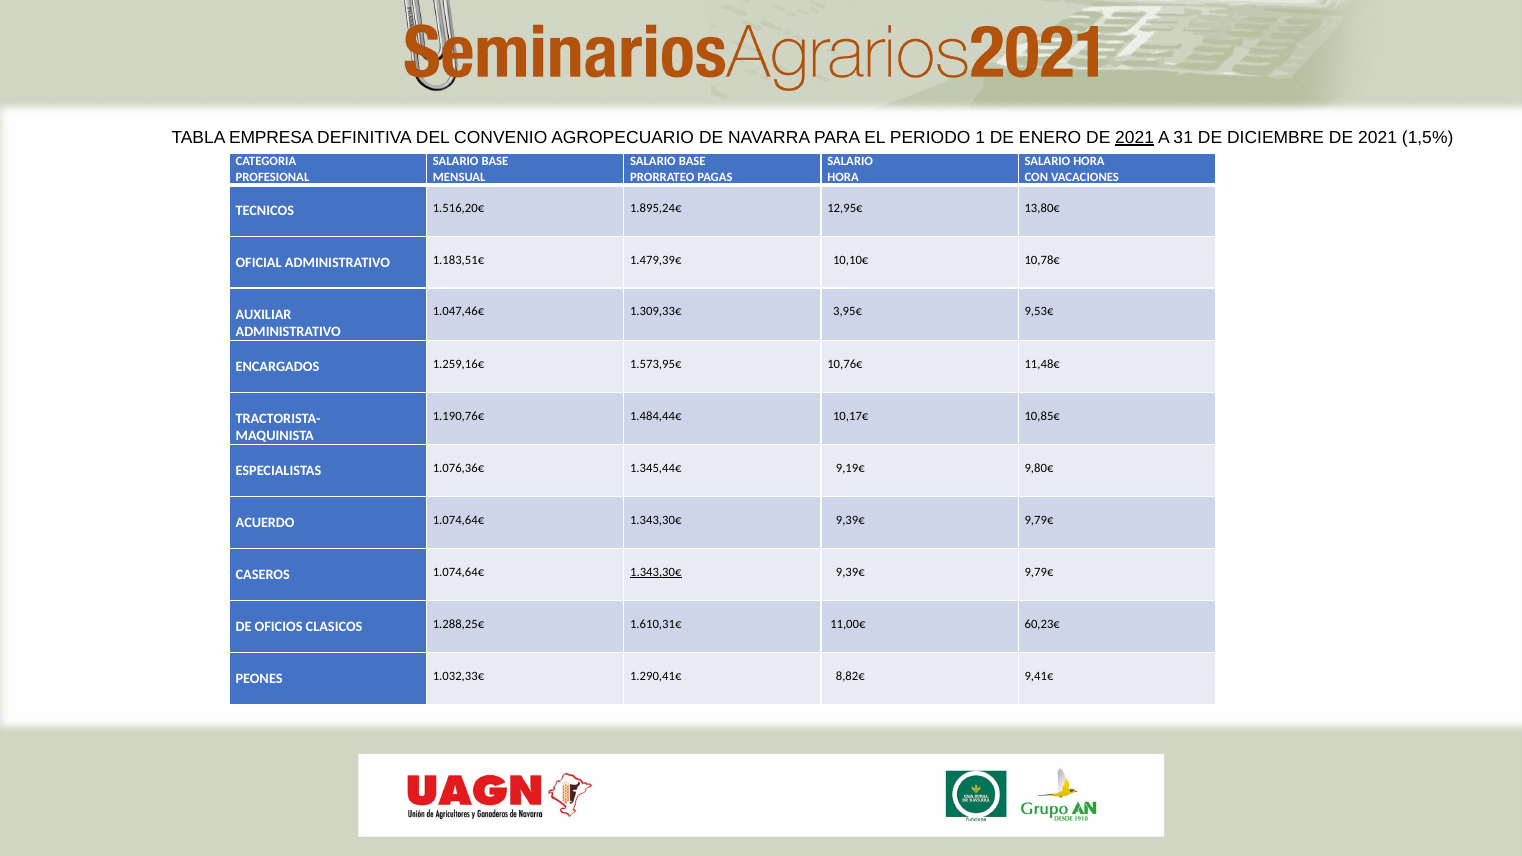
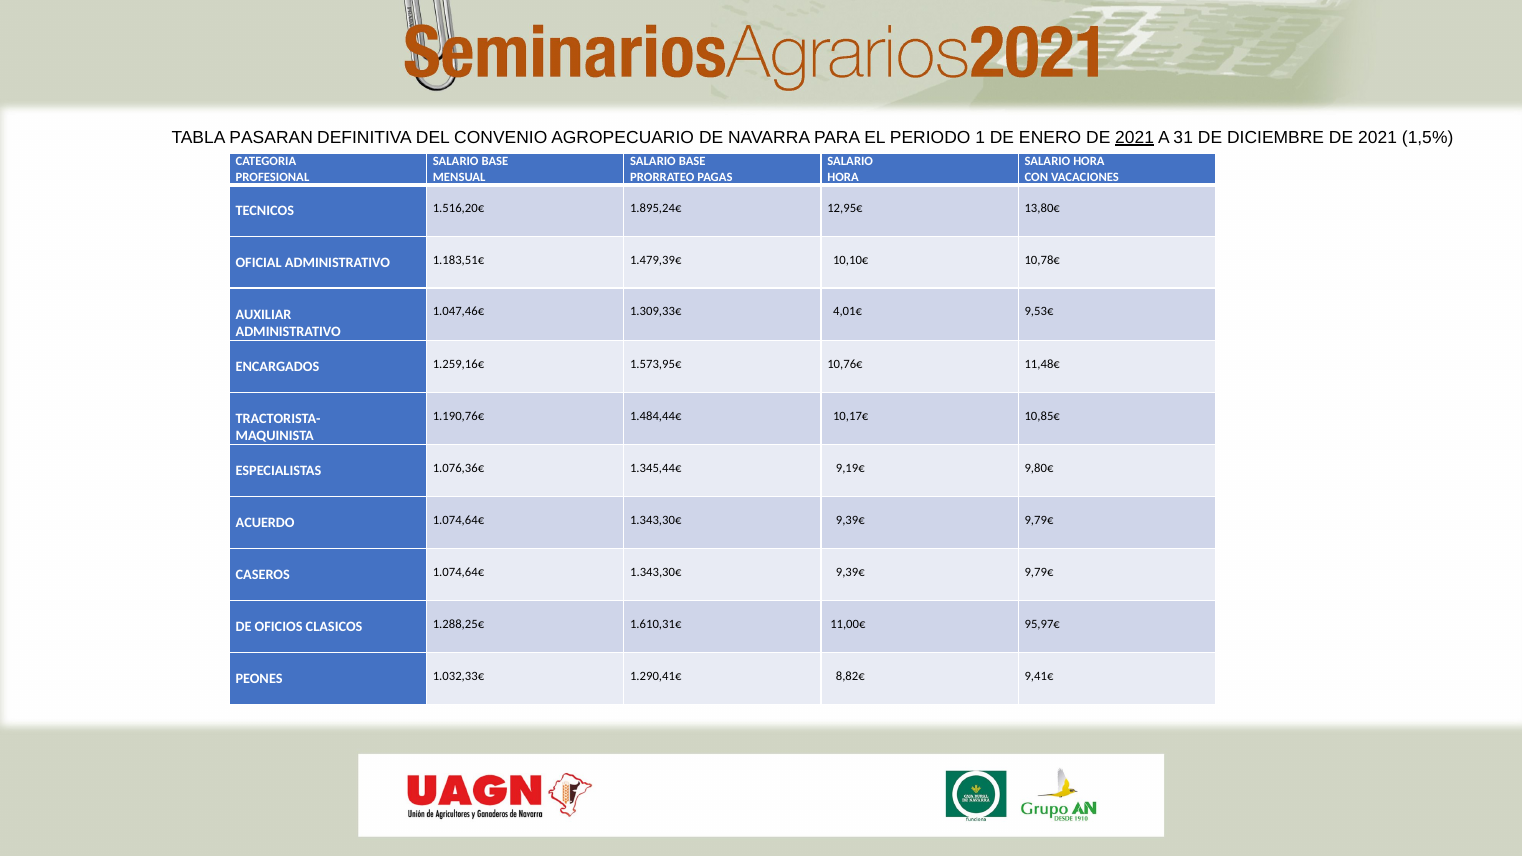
EMPRESA: EMPRESA -> PASARAN
3,95€: 3,95€ -> 4,01€
1.343,30€ at (656, 572) underline: present -> none
60,23€: 60,23€ -> 95,97€
